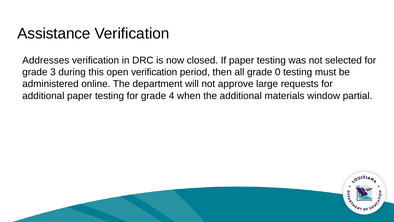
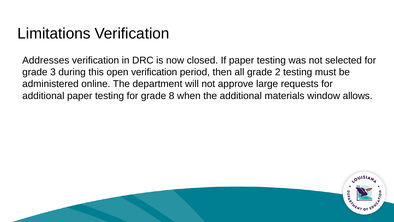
Assistance: Assistance -> Limitations
0: 0 -> 2
4: 4 -> 8
partial: partial -> allows
